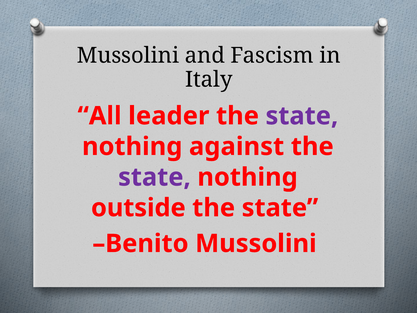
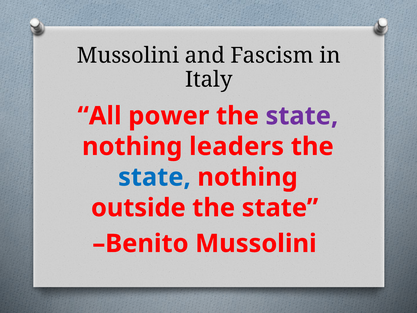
leader: leader -> power
against: against -> leaders
state at (154, 177) colour: purple -> blue
